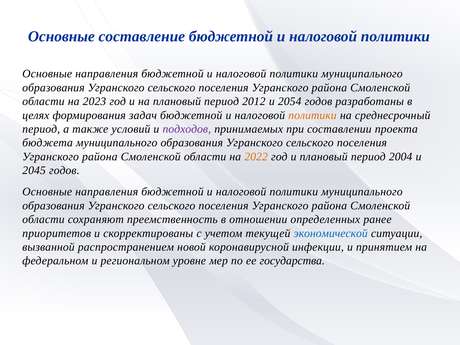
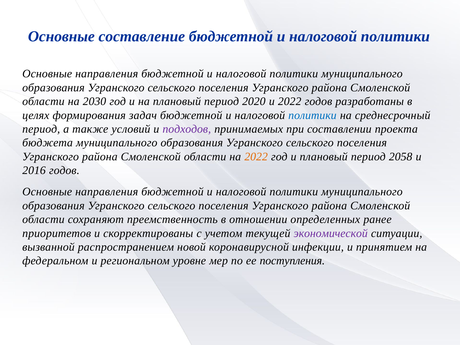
2023: 2023 -> 2030
2012: 2012 -> 2020
и 2054: 2054 -> 2022
политики at (312, 115) colour: orange -> blue
2004: 2004 -> 2058
2045: 2045 -> 2016
экономической colour: blue -> purple
государства: государства -> поступления
